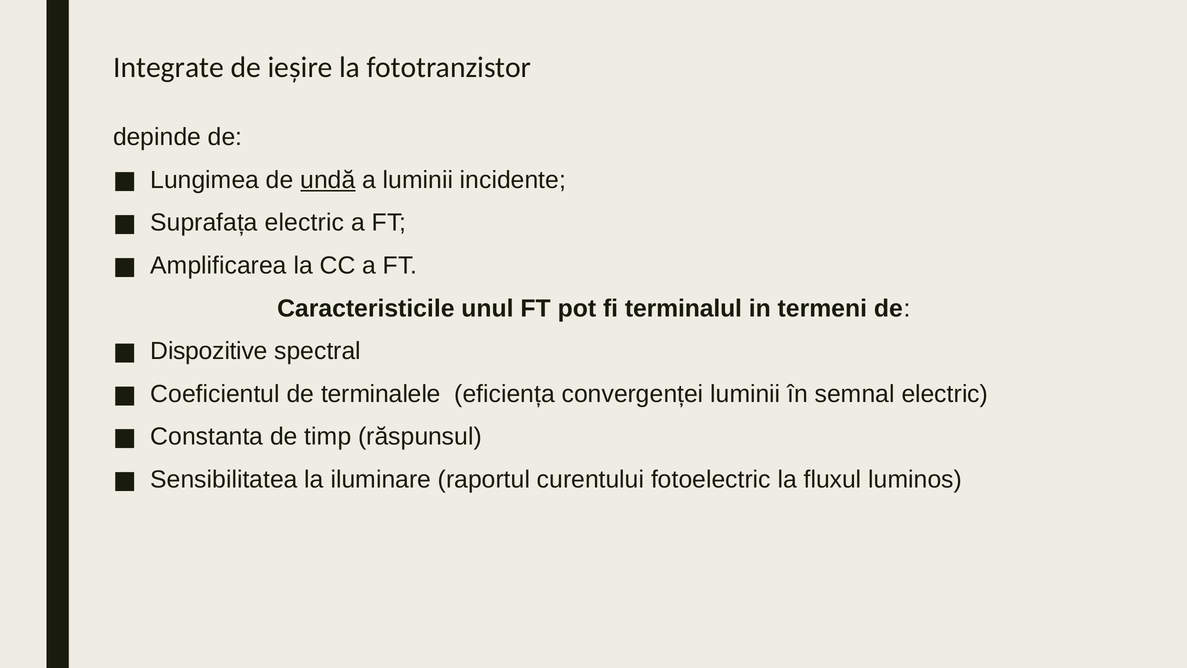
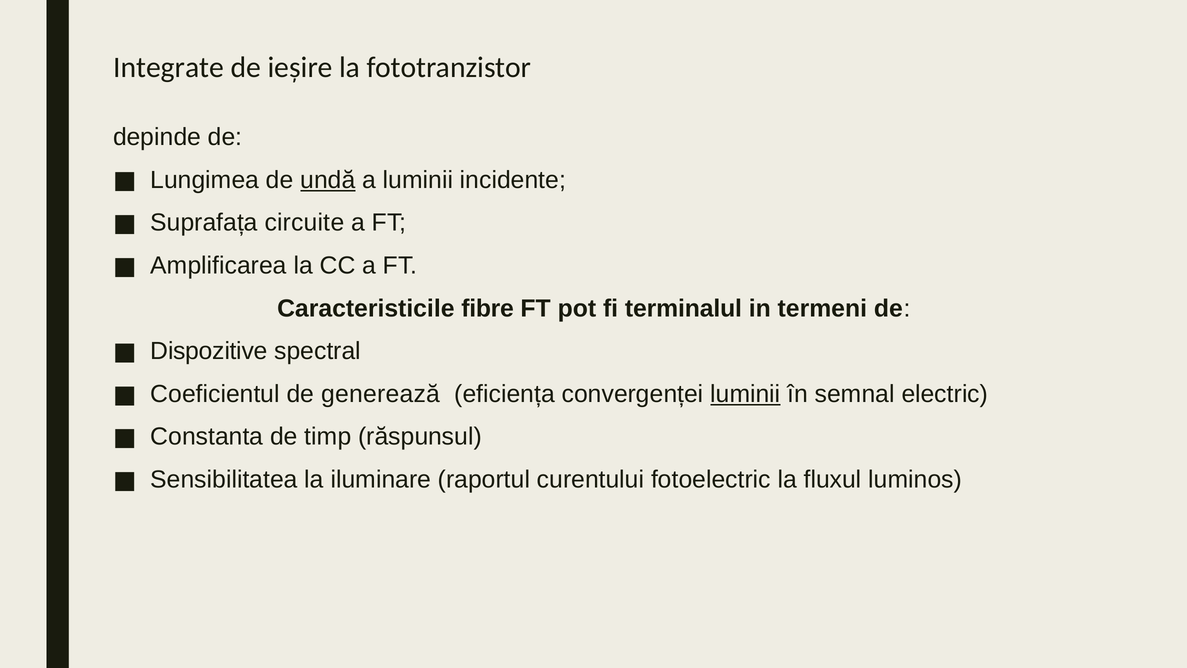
Suprafața electric: electric -> circuite
unul: unul -> fibre
terminalele: terminalele -> generează
luminii at (745, 394) underline: none -> present
